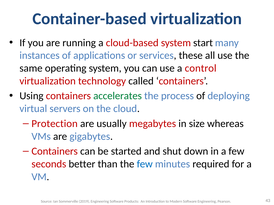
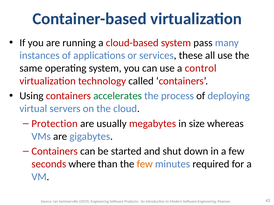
start: start -> pass
better: better -> where
few at (145, 164) colour: blue -> orange
